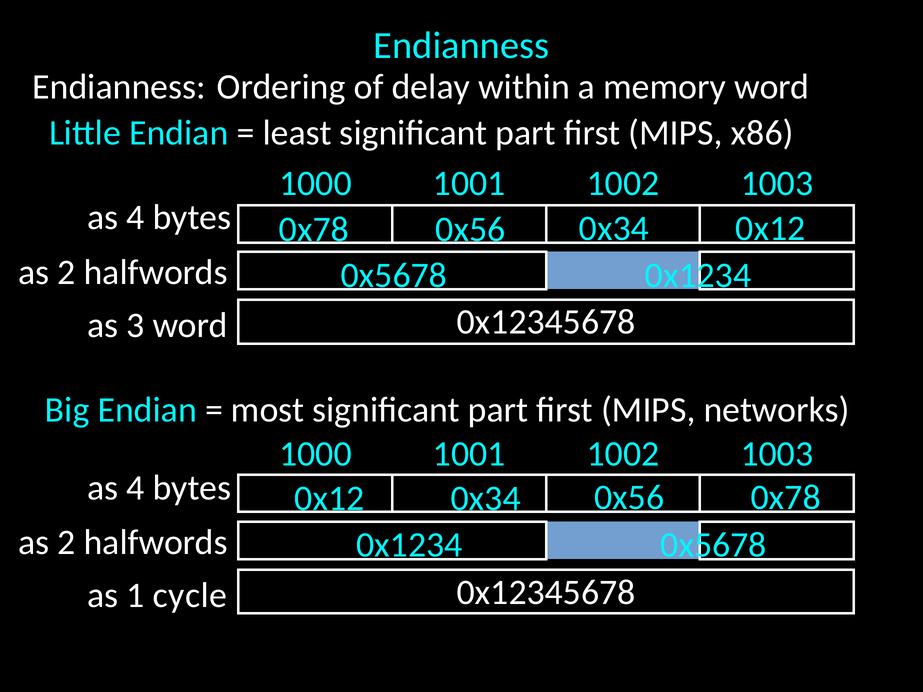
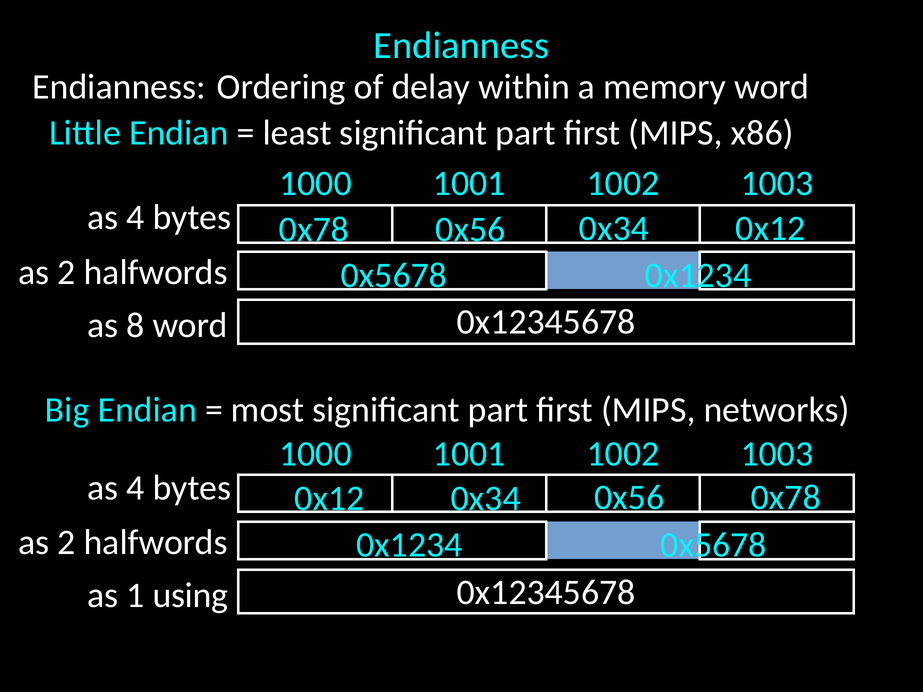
3: 3 -> 8
cycle: cycle -> using
